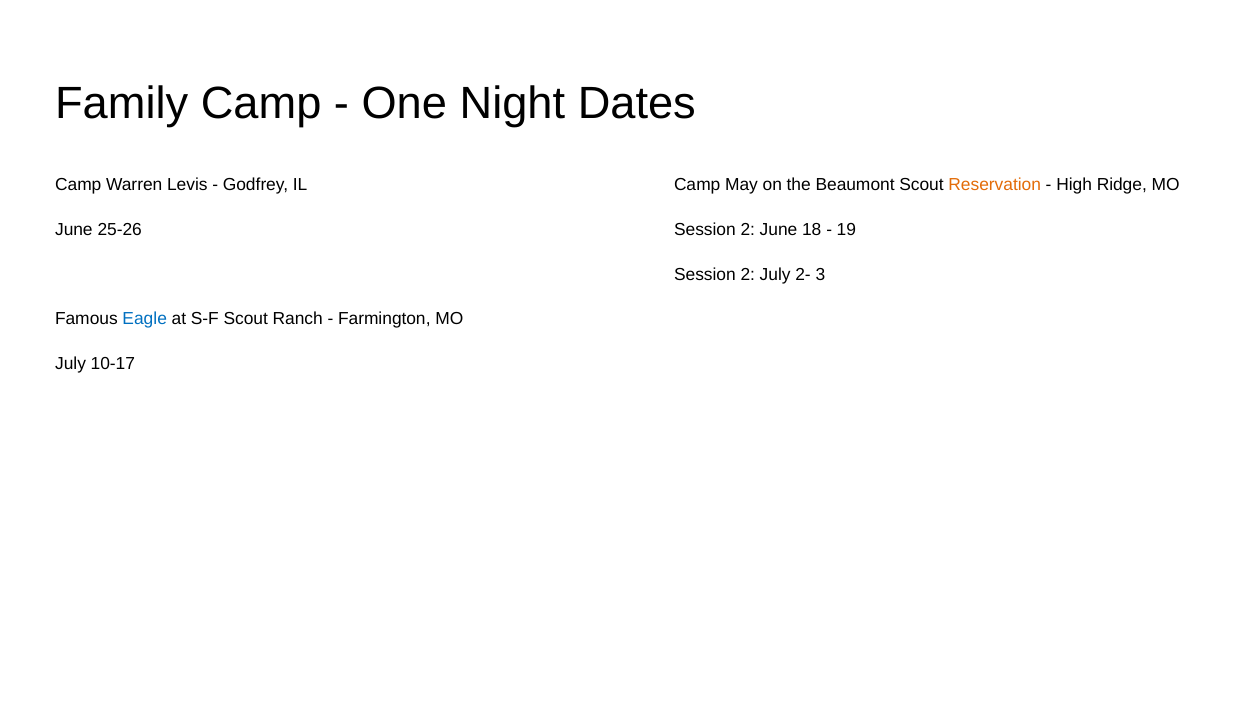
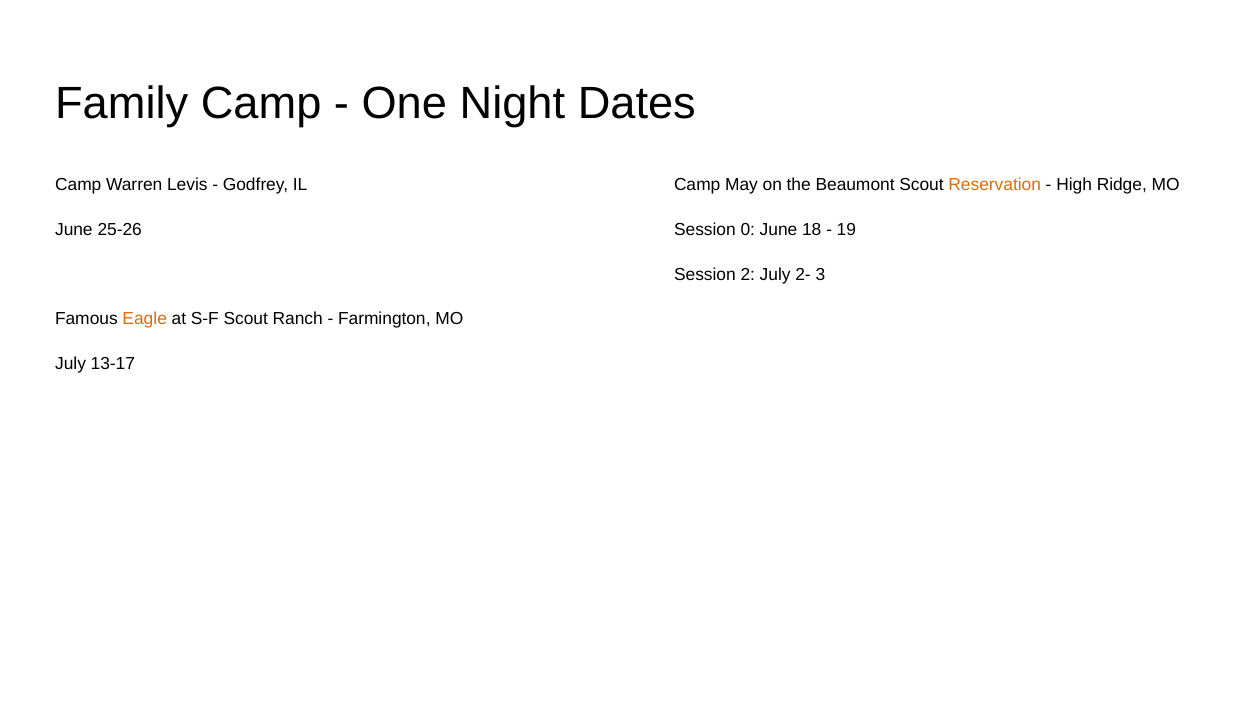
2 at (748, 230): 2 -> 0
Eagle colour: blue -> orange
10-17: 10-17 -> 13-17
